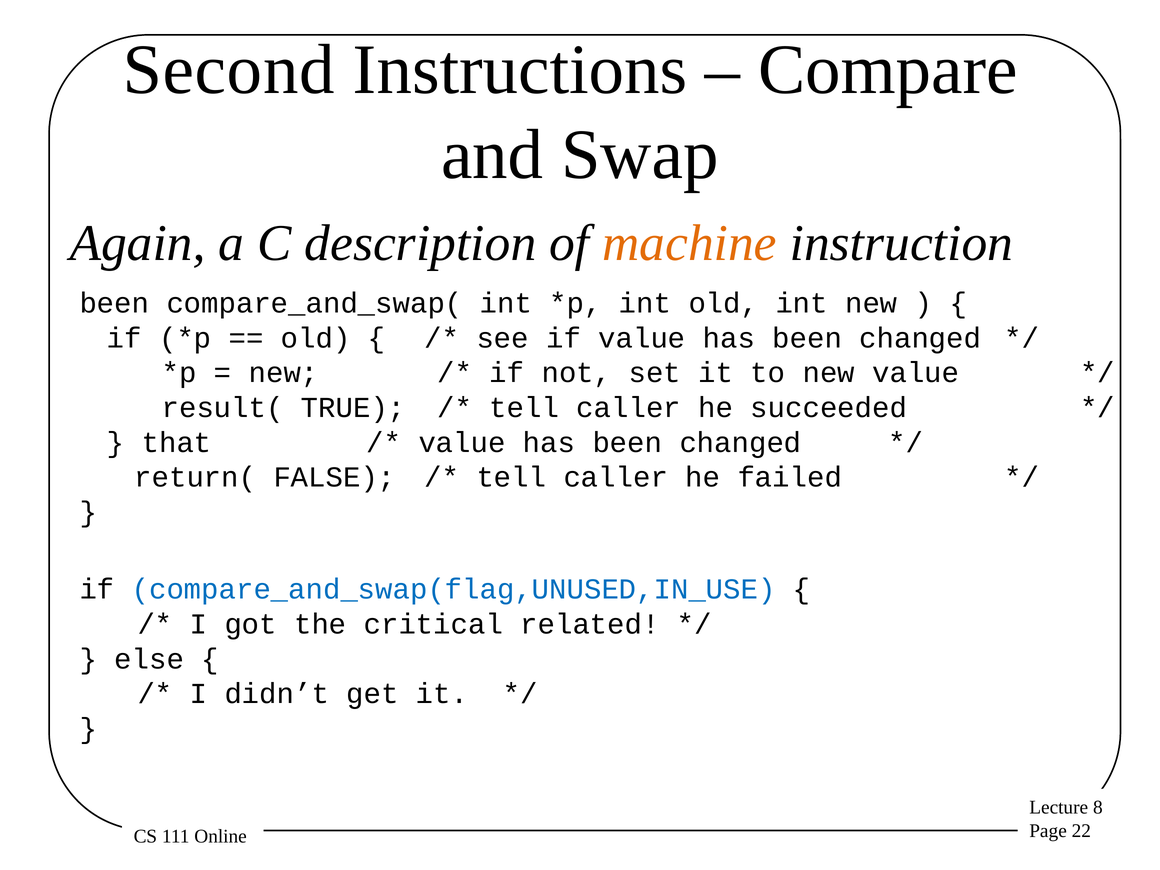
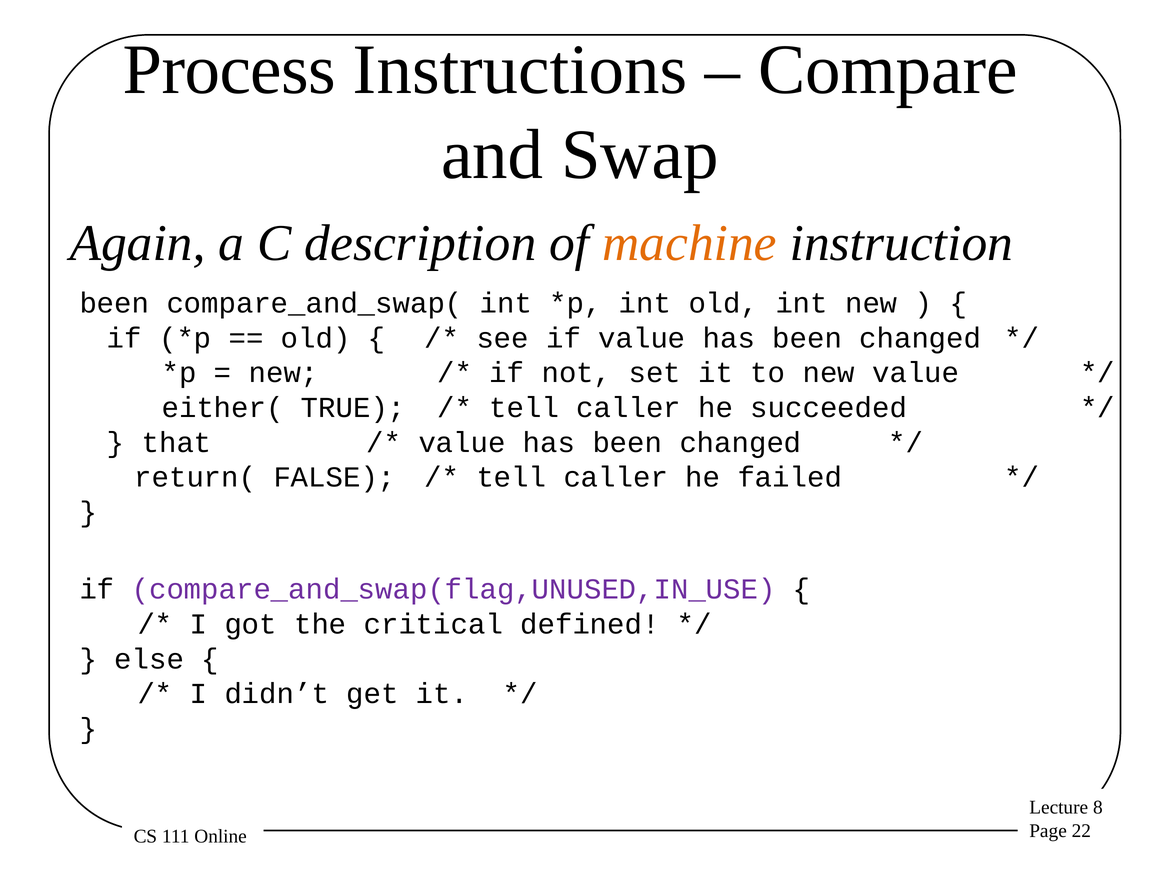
Second: Second -> Process
result(: result( -> either(
compare_and_swap(flag,UNUSED,IN_USE colour: blue -> purple
related: related -> defined
